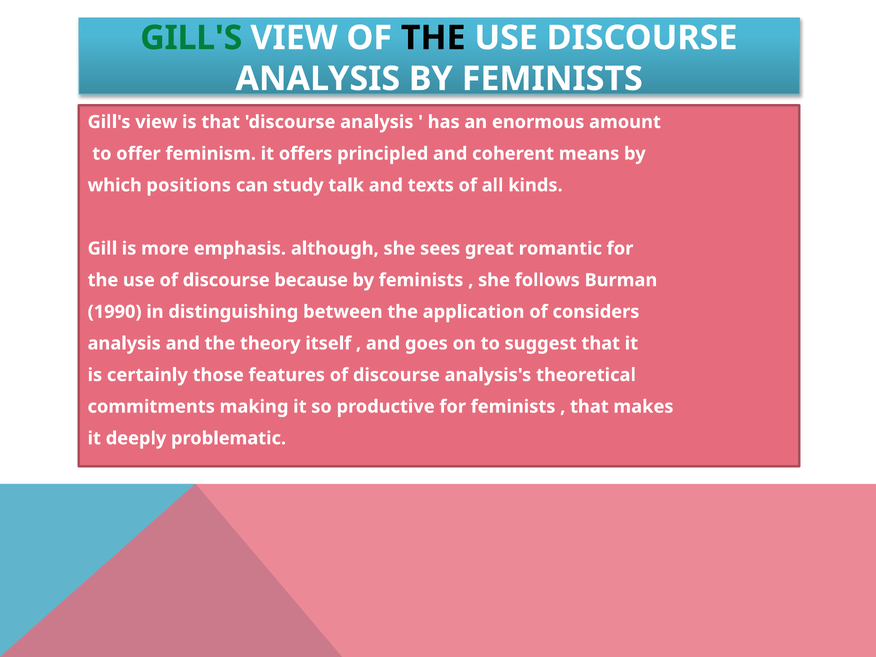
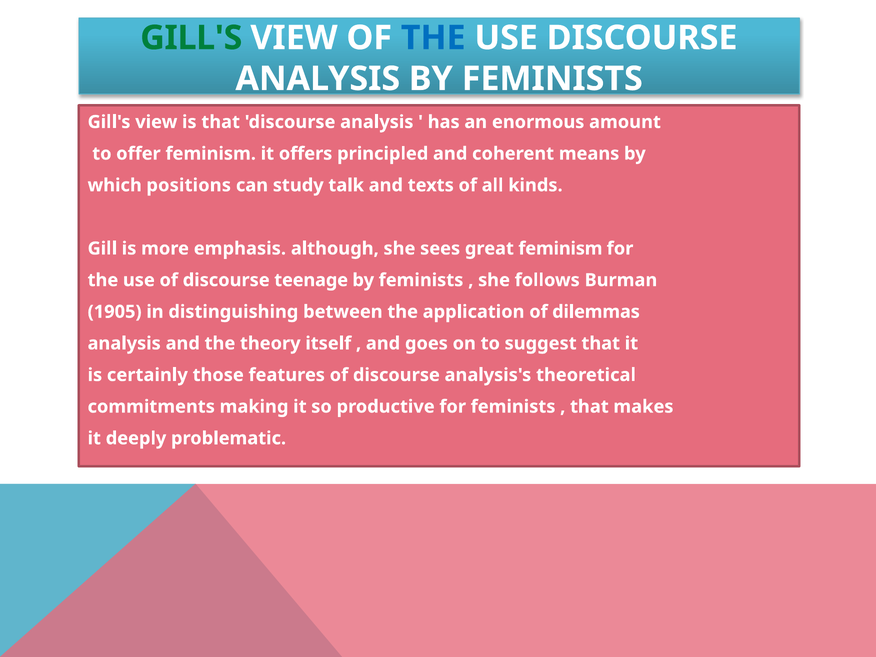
THE at (433, 38) colour: black -> blue
great romantic: romantic -> feminism
because: because -> teenage
1990: 1990 -> 1905
considers: considers -> dilemmas
